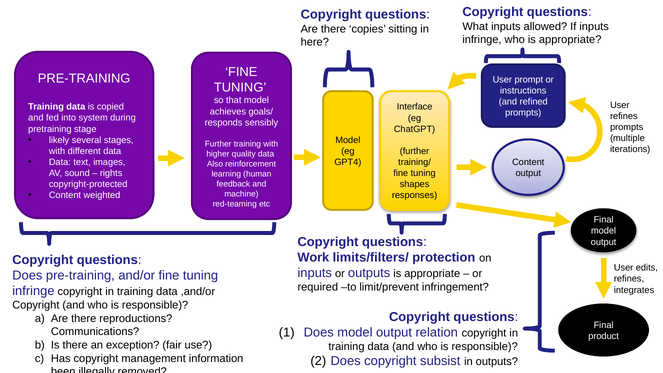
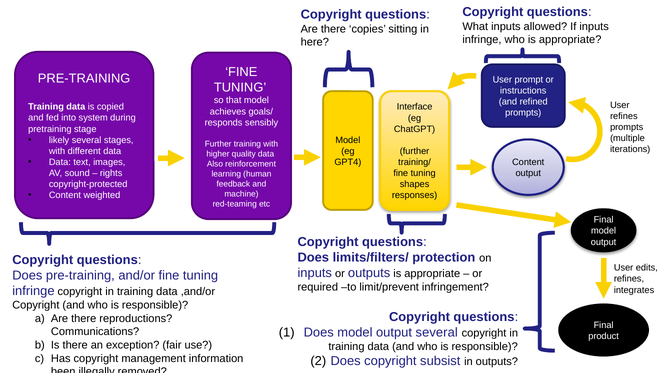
Work at (313, 257): Work -> Does
output relation: relation -> several
